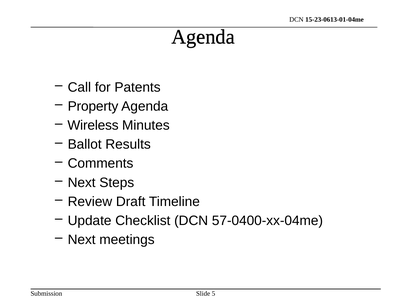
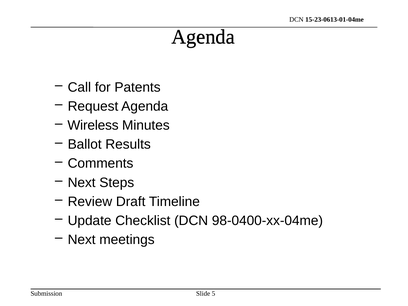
Property: Property -> Request
57-0400-xx-04me: 57-0400-xx-04me -> 98-0400-xx-04me
